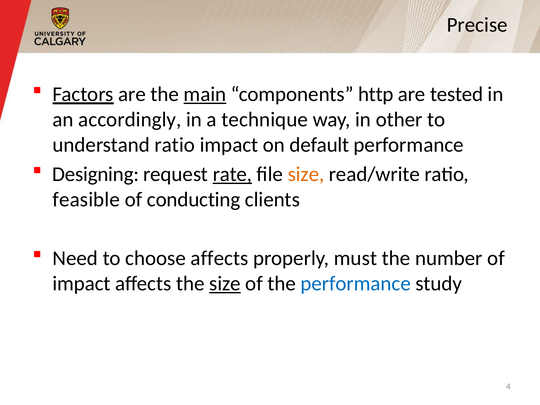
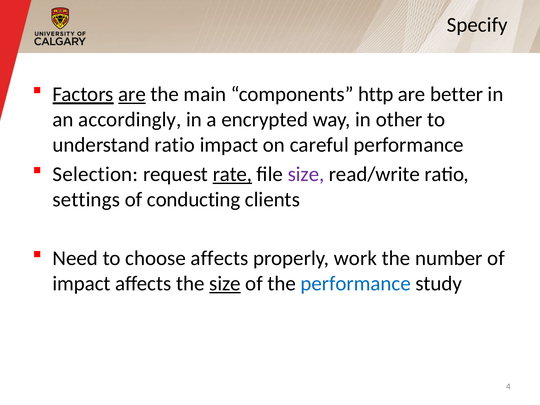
Precise: Precise -> Specify
are at (132, 94) underline: none -> present
main underline: present -> none
tested: tested -> better
technique: technique -> encrypted
default: default -> careful
Designing: Designing -> Selection
size at (306, 174) colour: orange -> purple
feasible: feasible -> settings
must: must -> work
